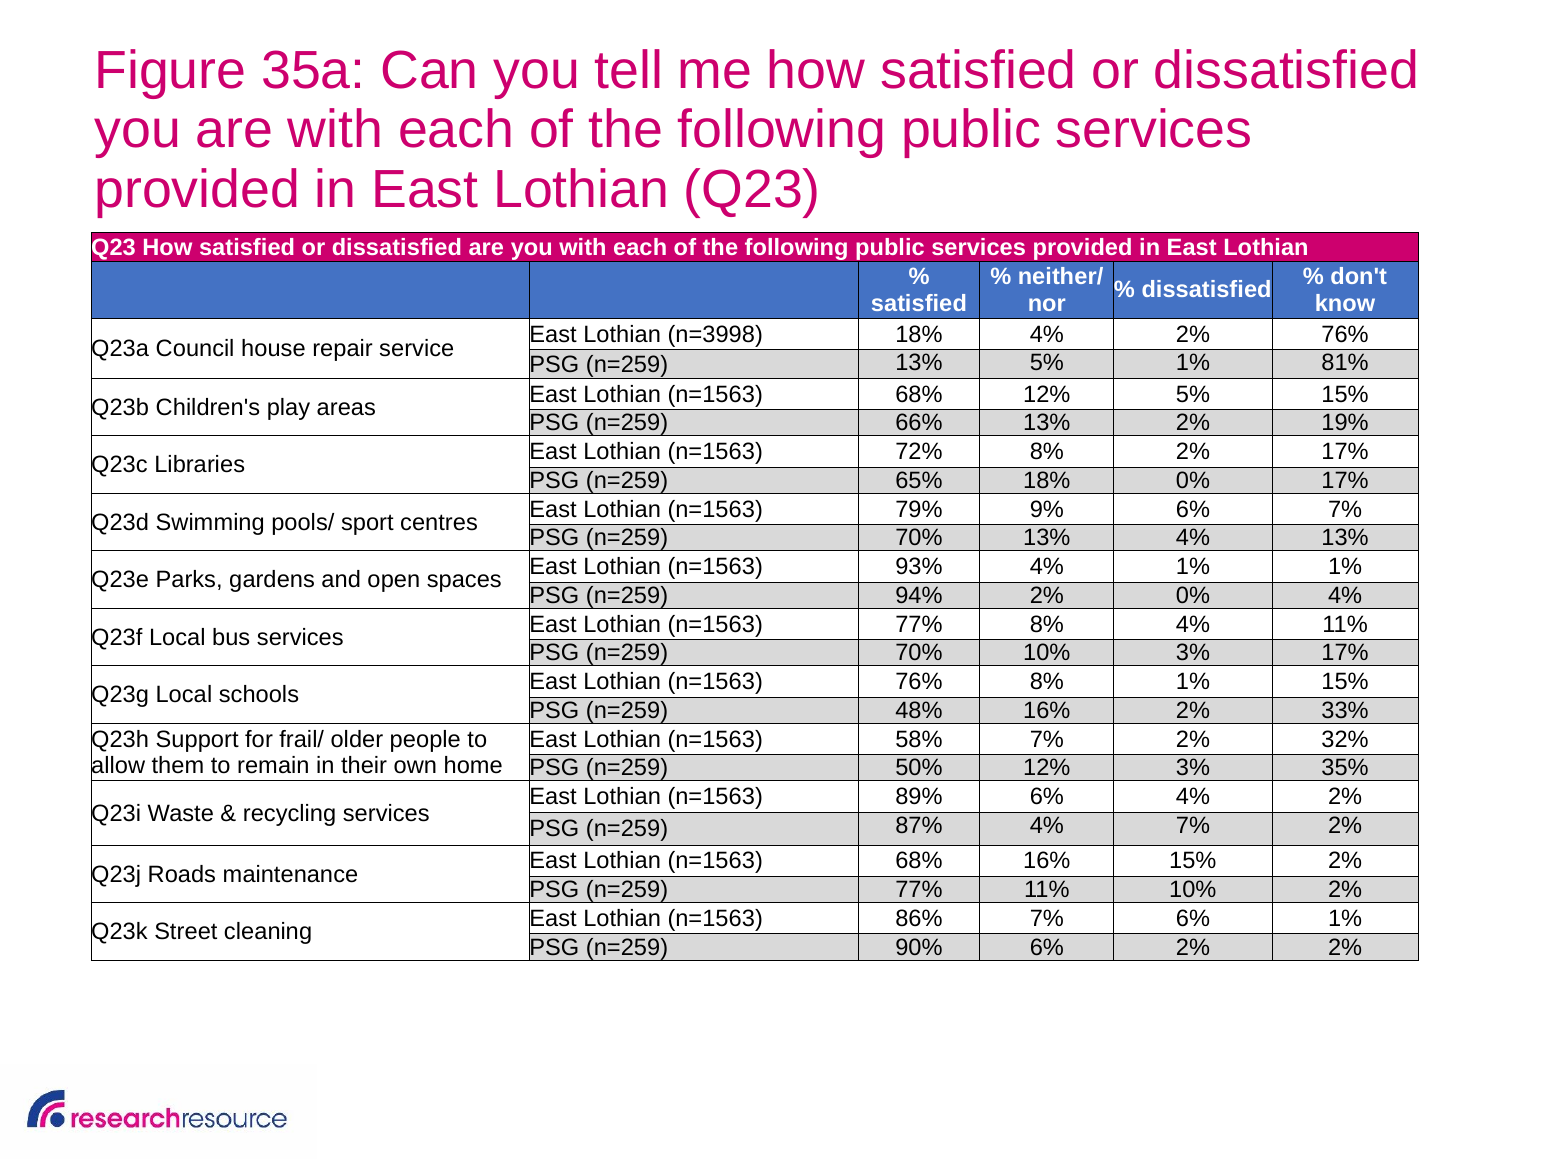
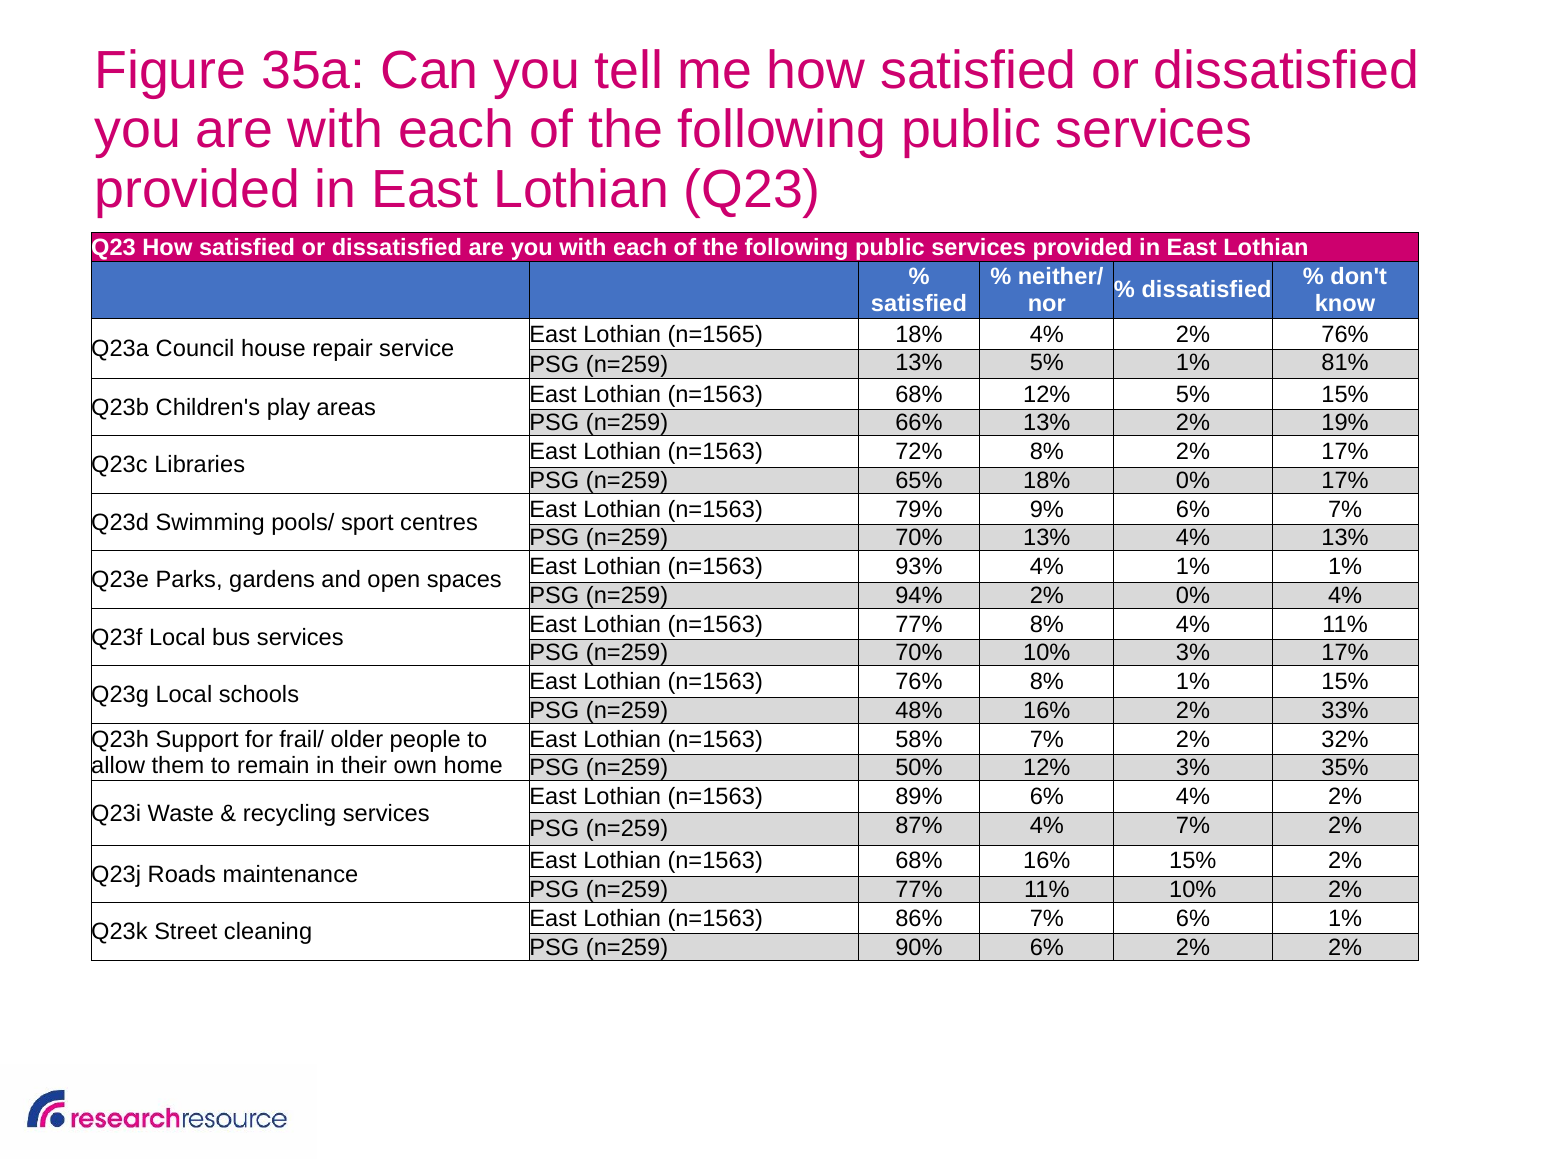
n=3998: n=3998 -> n=1565
